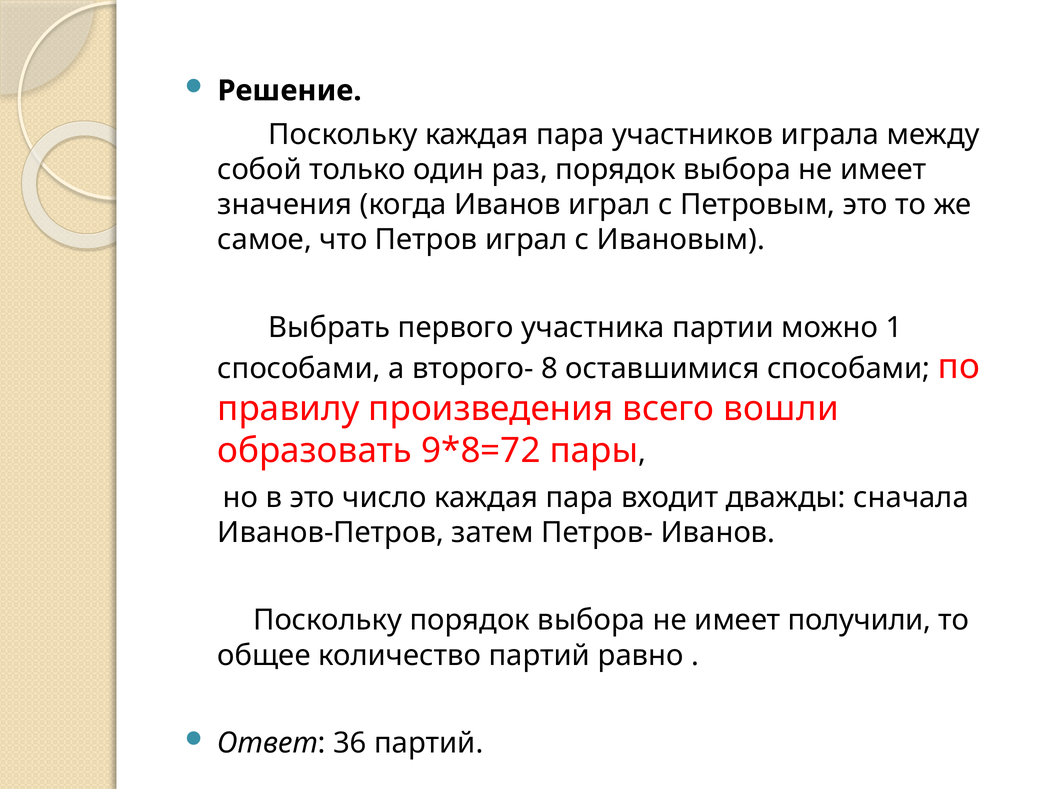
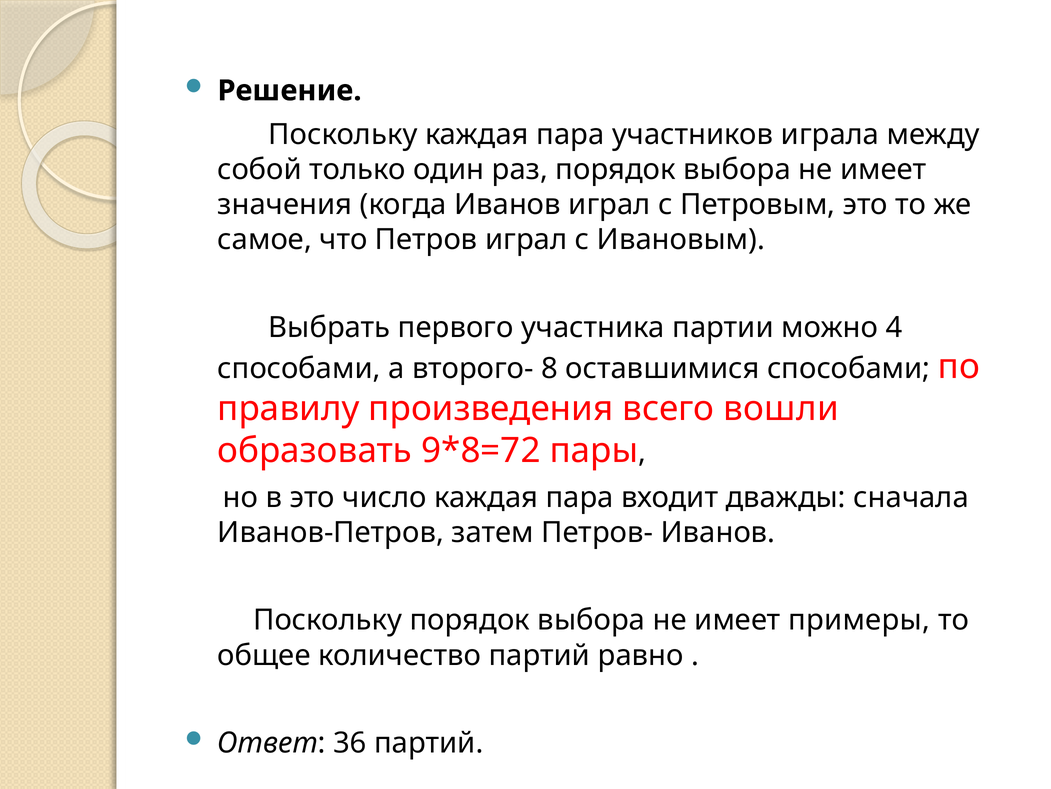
1: 1 -> 4
получили: получили -> примеры
